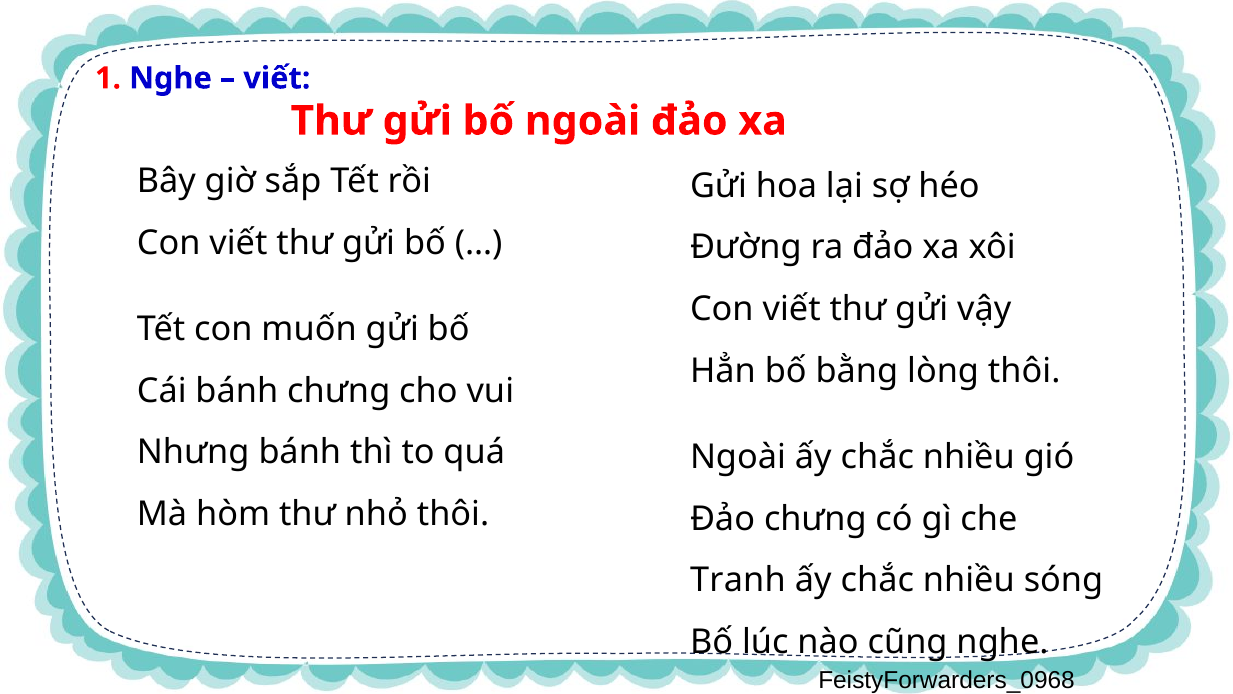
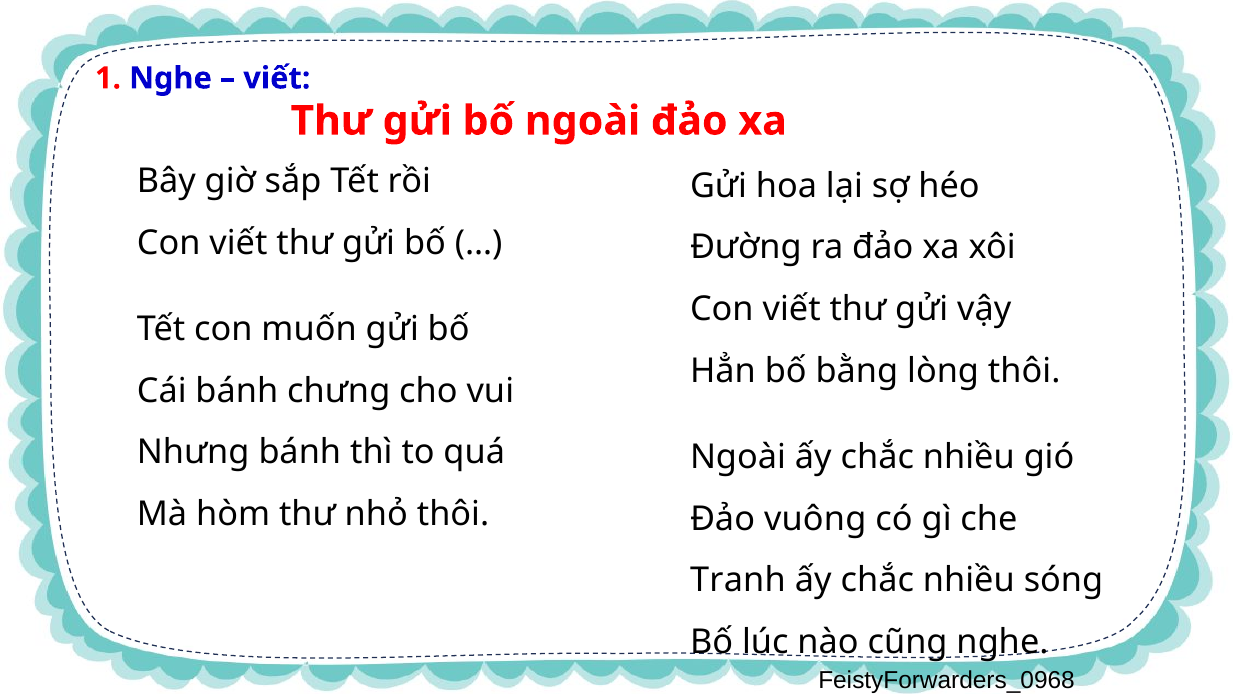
Đảo chưng: chưng -> vuông
